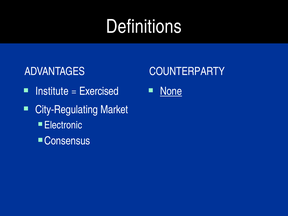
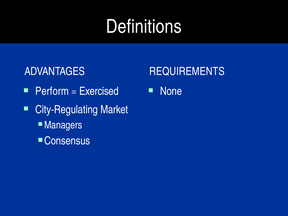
COUNTERPARTY: COUNTERPARTY -> REQUIREMENTS
Institute: Institute -> Perform
None underline: present -> none
Electronic: Electronic -> Managers
